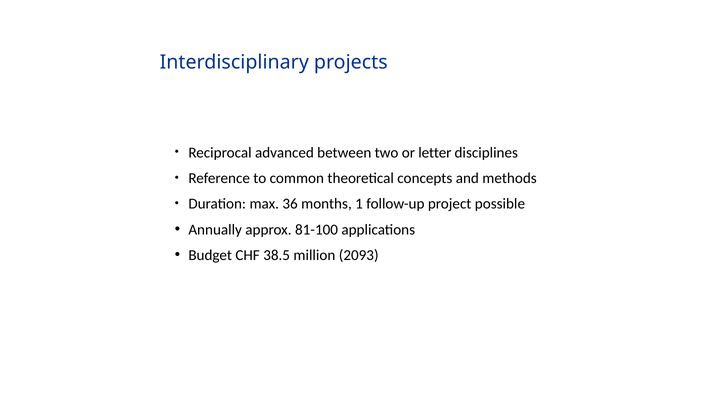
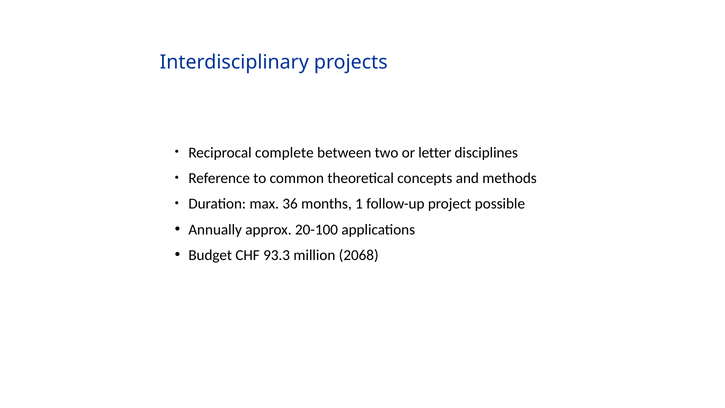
advanced: advanced -> complete
81-100: 81-100 -> 20-100
38.5: 38.5 -> 93.3
2093: 2093 -> 2068
